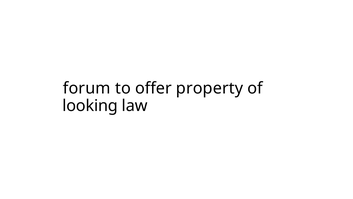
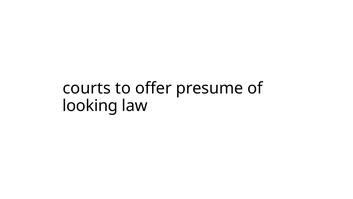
forum: forum -> courts
property: property -> presume
